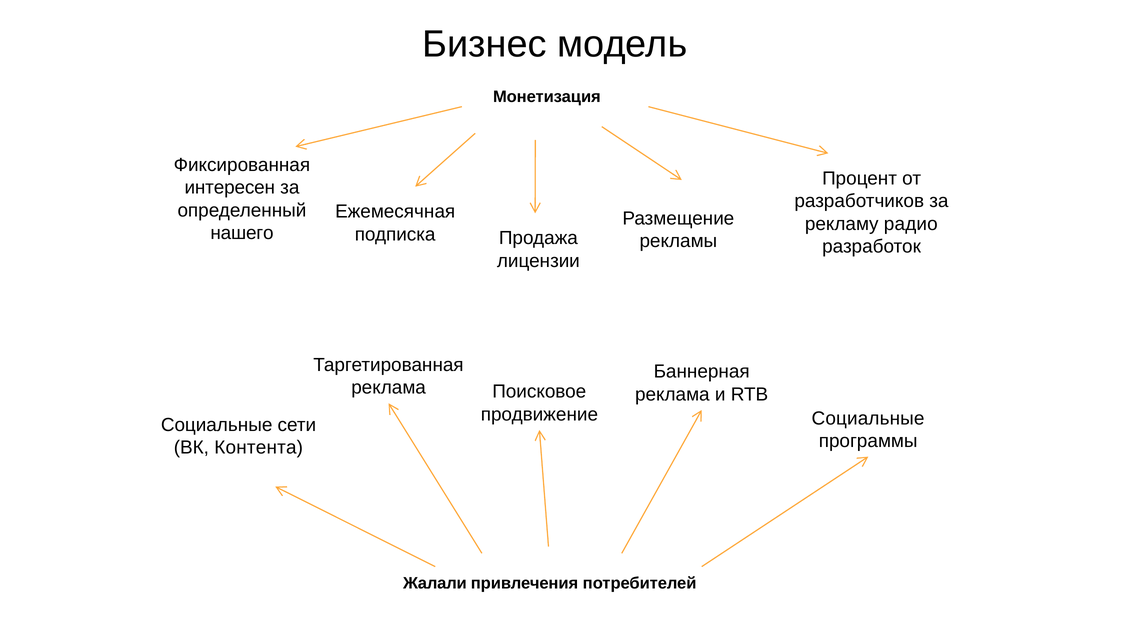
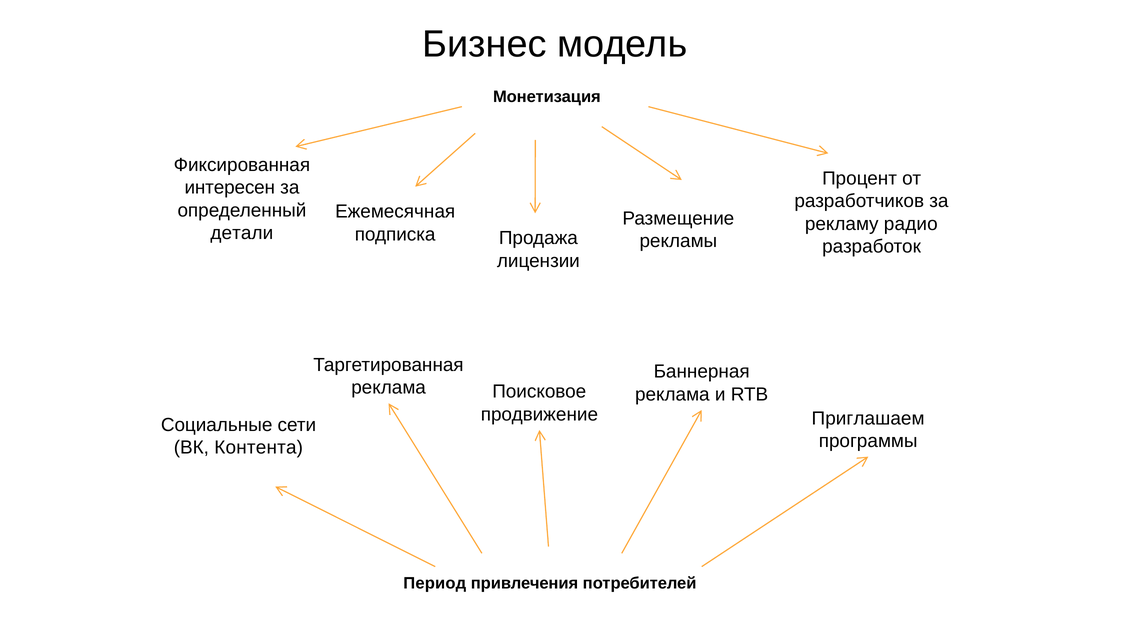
нашего: нашего -> детали
Социальные at (868, 418): Социальные -> Приглашаем
Жалали: Жалали -> Период
